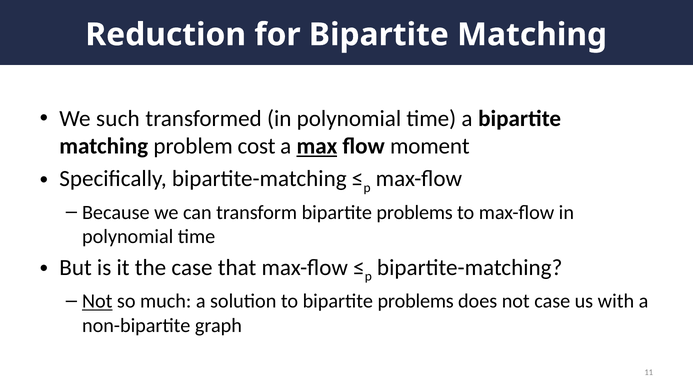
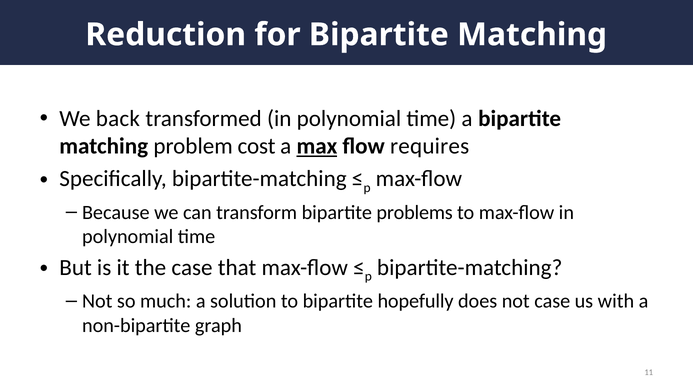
such: such -> back
moment: moment -> requires
Not at (97, 301) underline: present -> none
to bipartite problems: problems -> hopefully
